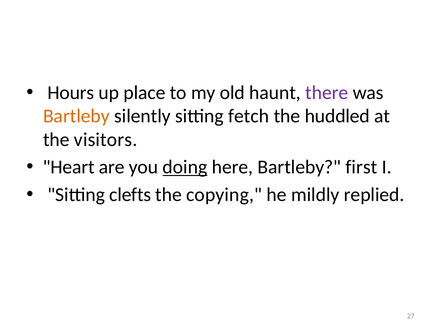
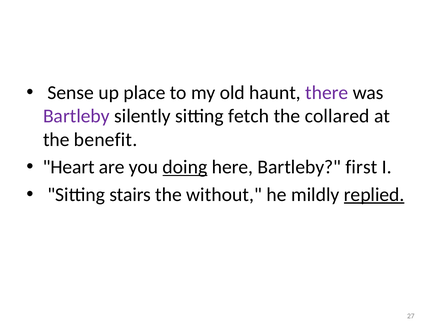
Hours: Hours -> Sense
Bartleby at (76, 116) colour: orange -> purple
huddled: huddled -> collared
visitors: visitors -> benefit
clefts: clefts -> stairs
copying: copying -> without
replied underline: none -> present
